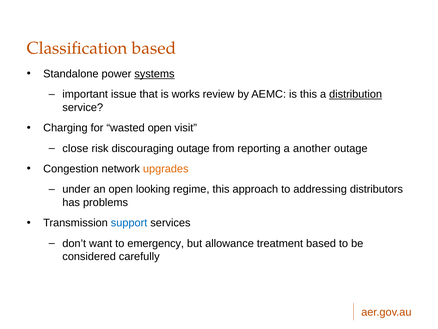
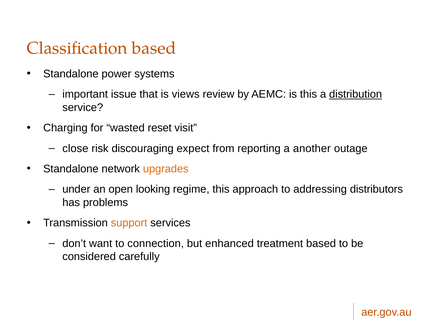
systems underline: present -> none
works: works -> views
wasted open: open -> reset
discouraging outage: outage -> expect
Congestion at (71, 169): Congestion -> Standalone
support colour: blue -> orange
emergency: emergency -> connection
allowance: allowance -> enhanced
